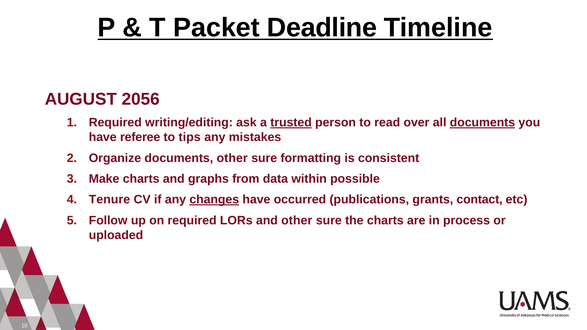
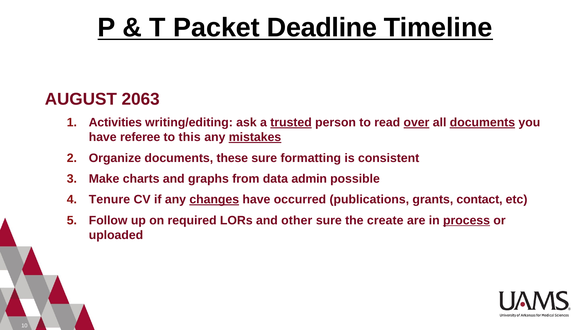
2056: 2056 -> 2063
Required at (115, 123): Required -> Activities
over underline: none -> present
tips: tips -> this
mistakes underline: none -> present
documents other: other -> these
within: within -> admin
the charts: charts -> create
process underline: none -> present
